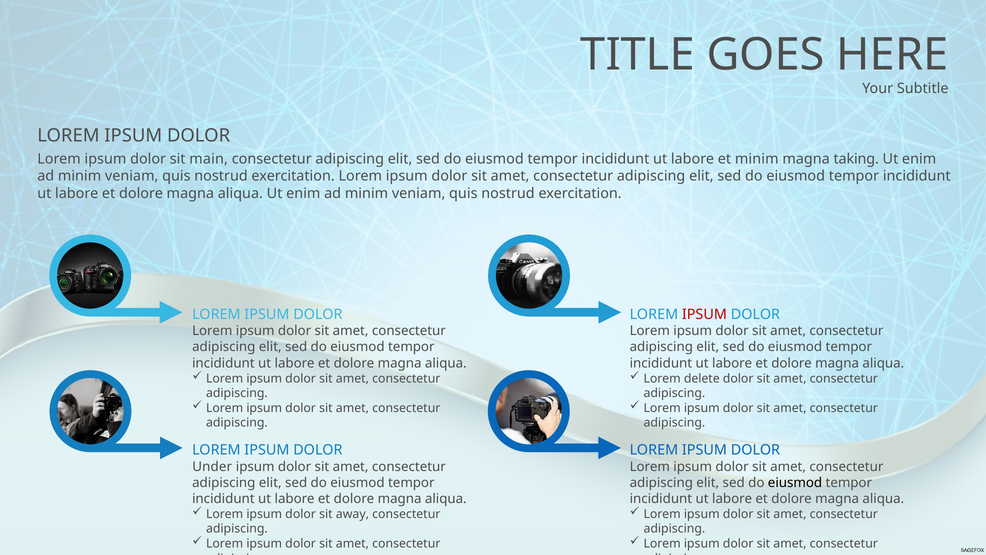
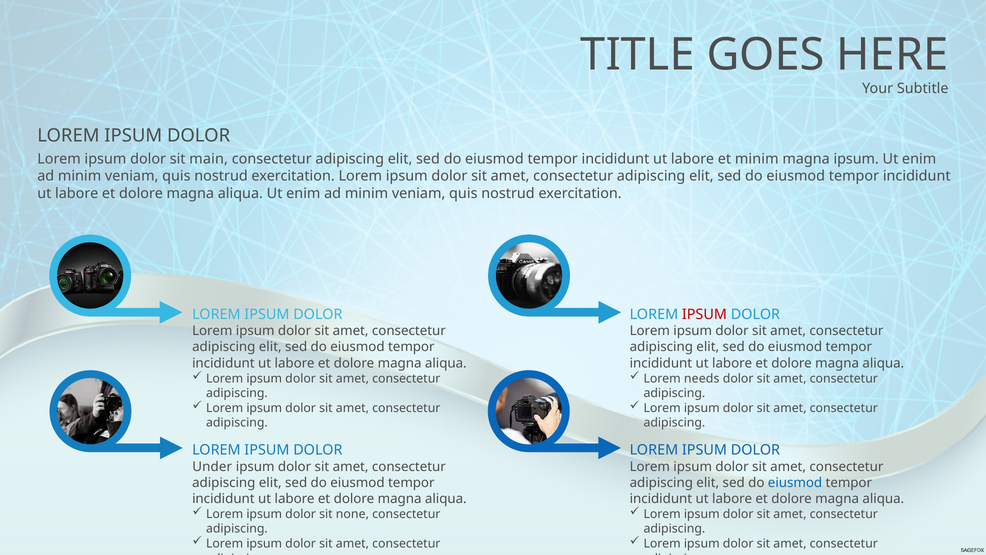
magna taking: taking -> ipsum
delete: delete -> needs
eiusmod at (795, 482) colour: black -> blue
away: away -> none
